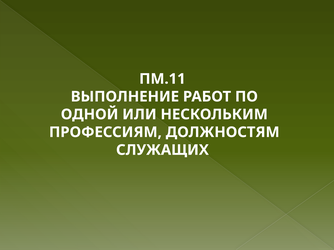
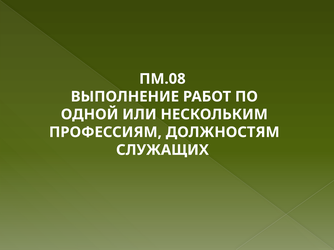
ПМ.11: ПМ.11 -> ПМ.08
